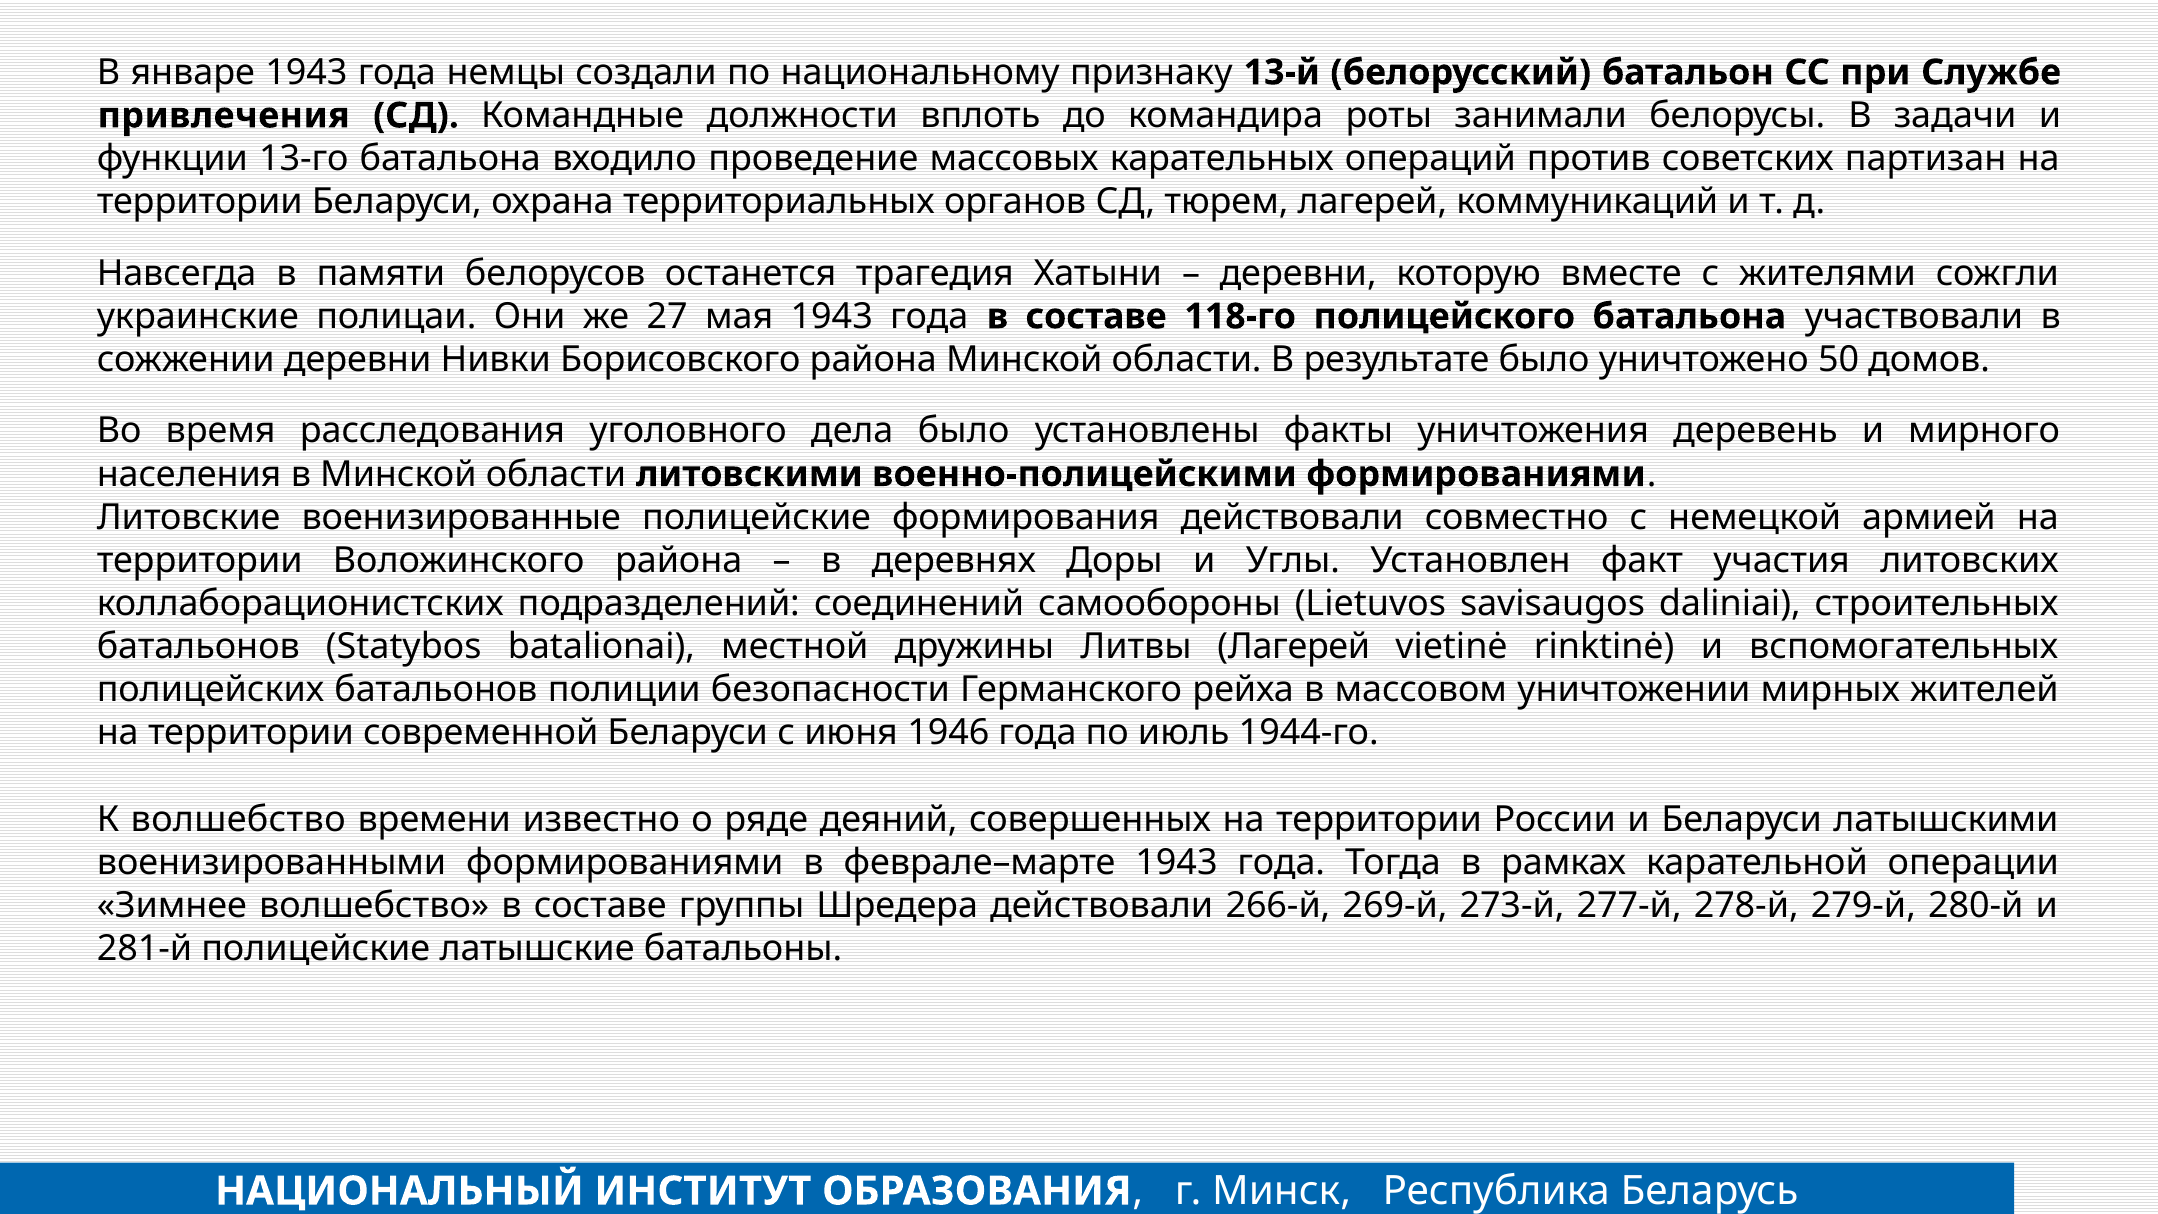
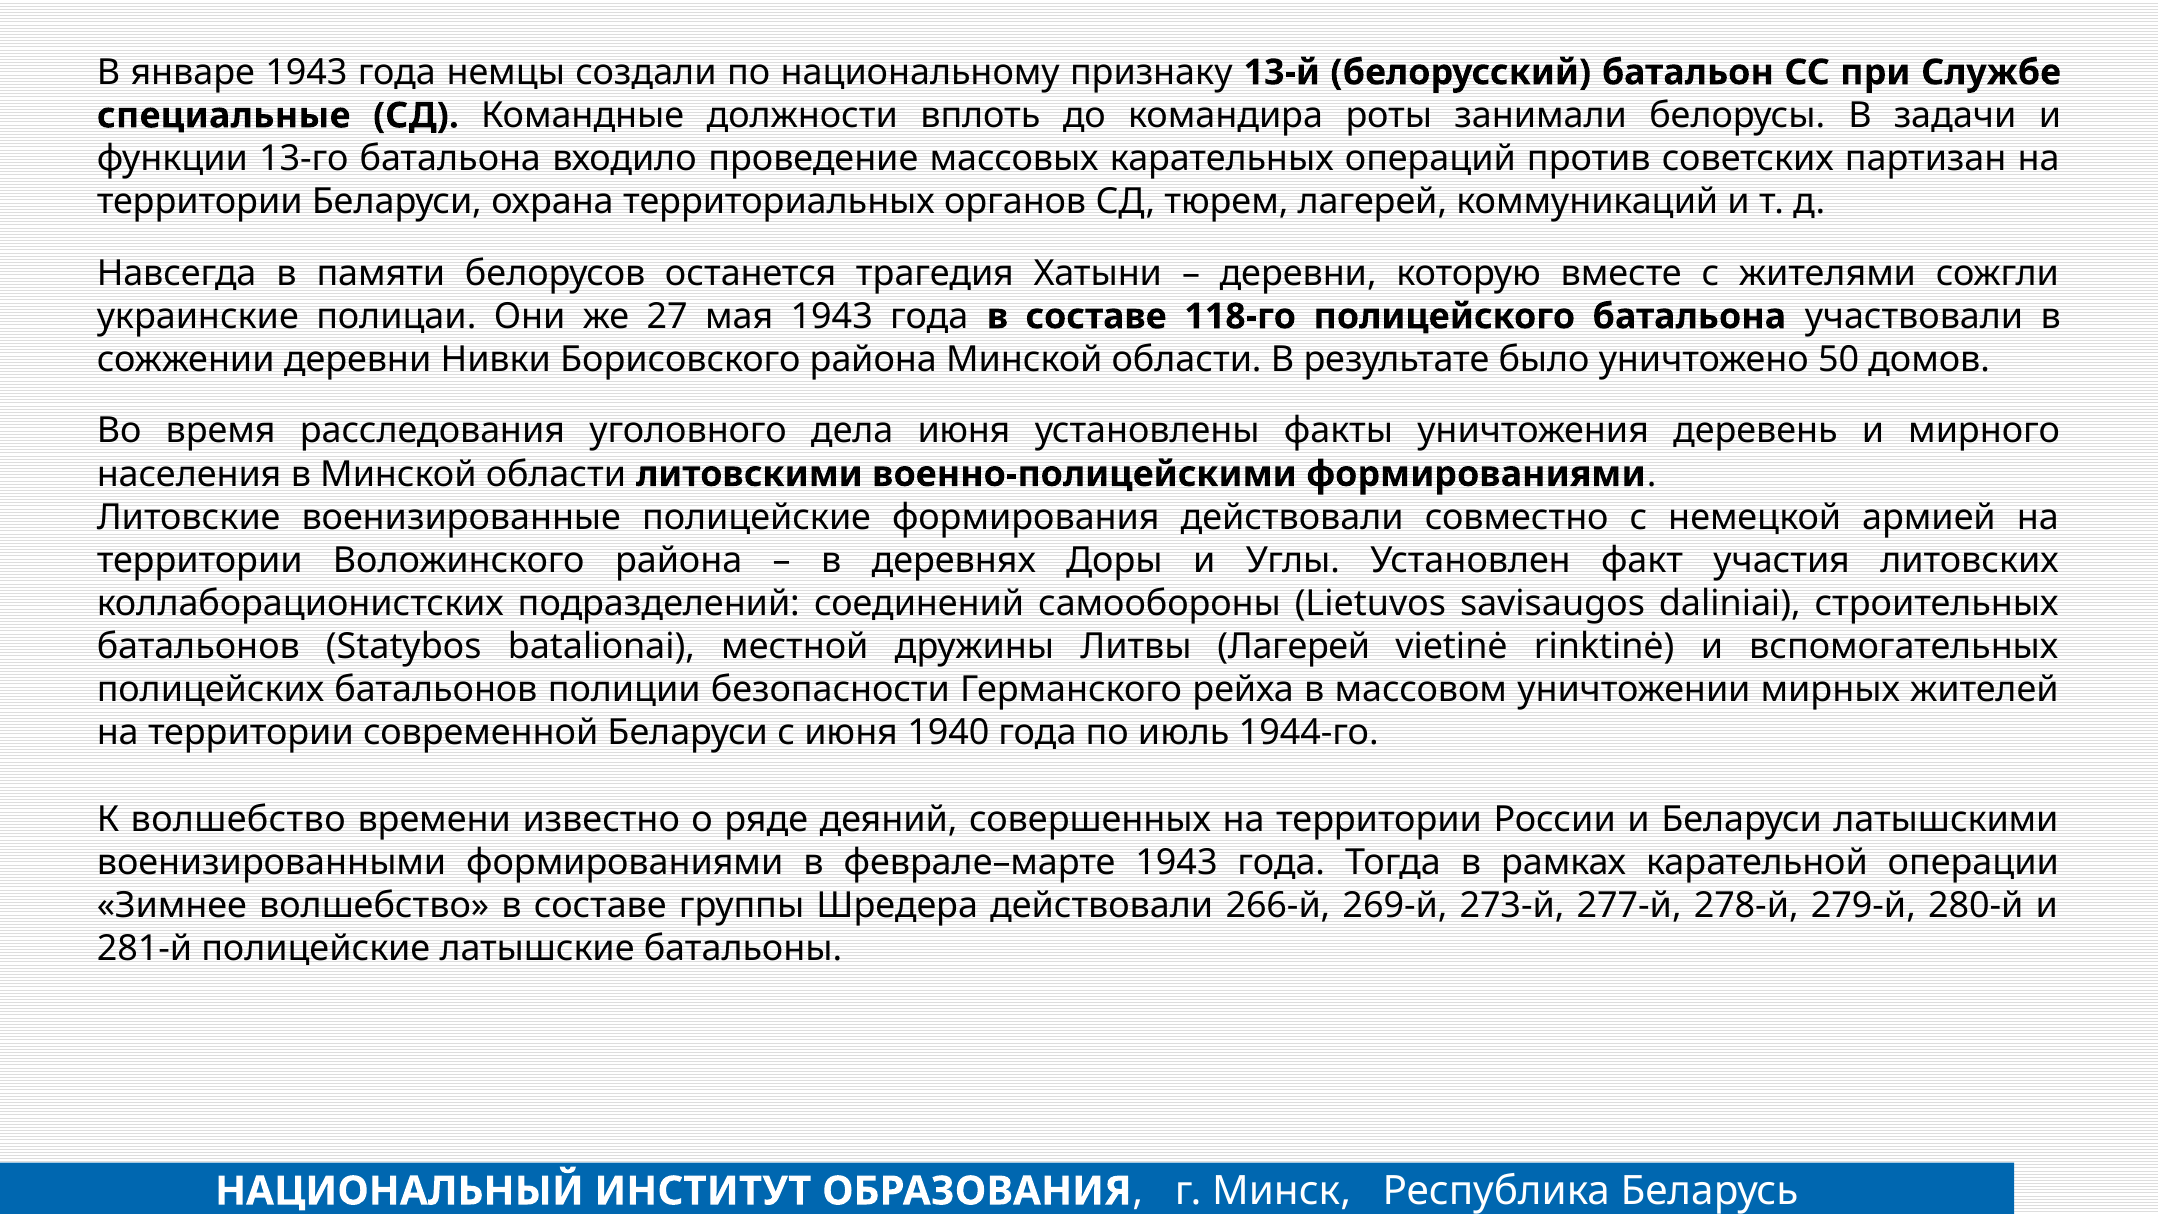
привлечения: привлечения -> специальные
дела было: было -> июня
1946: 1946 -> 1940
